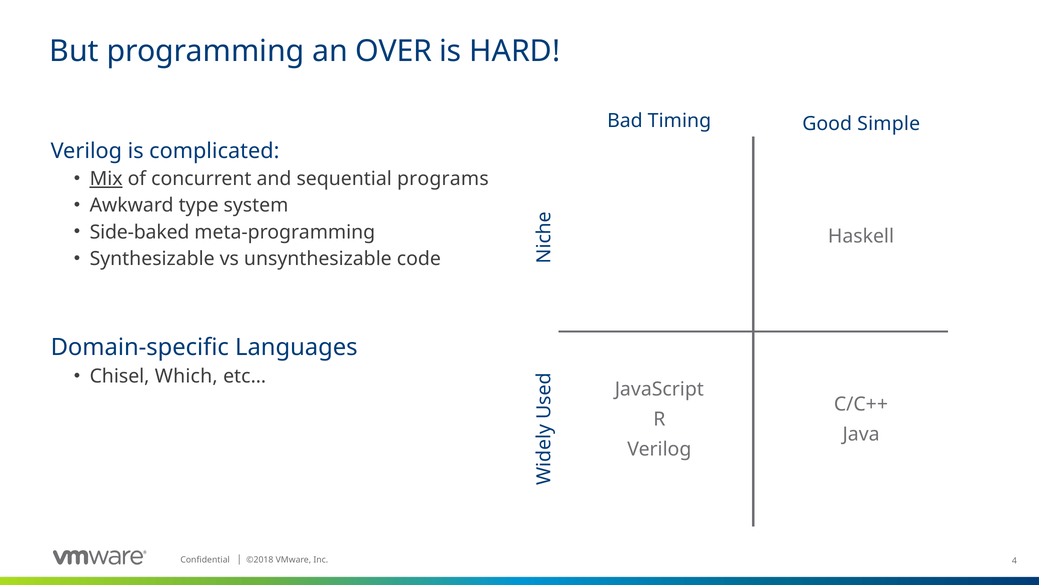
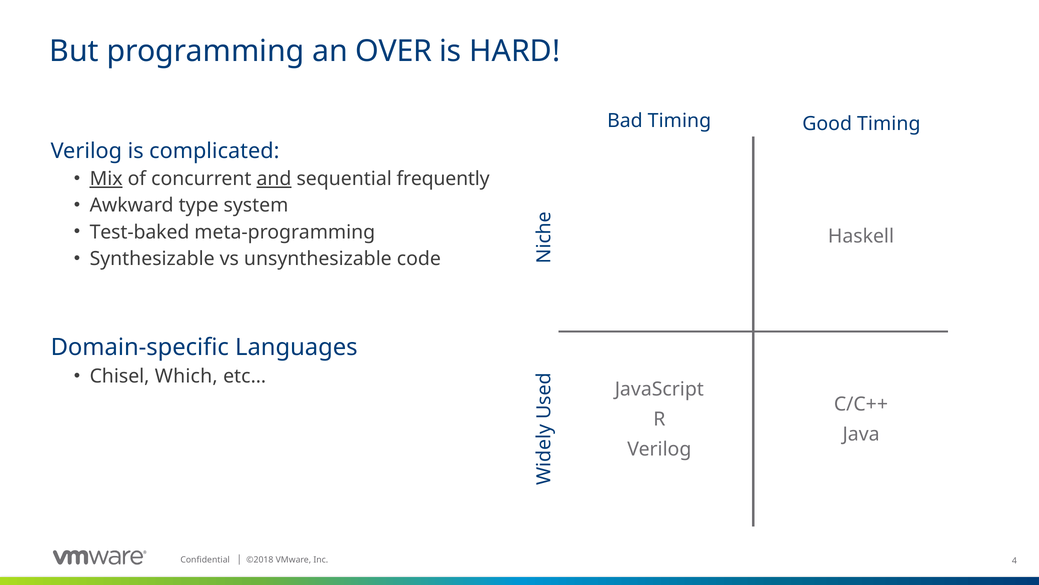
Good Simple: Simple -> Timing
and underline: none -> present
programs: programs -> frequently
Side-baked: Side-baked -> Test-baked
